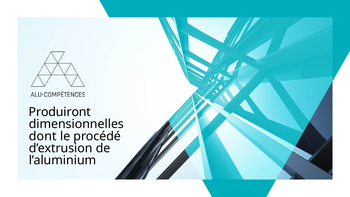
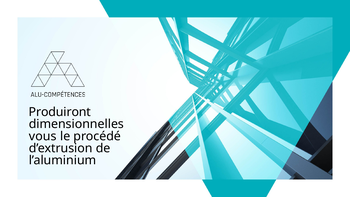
dont: dont -> vous
